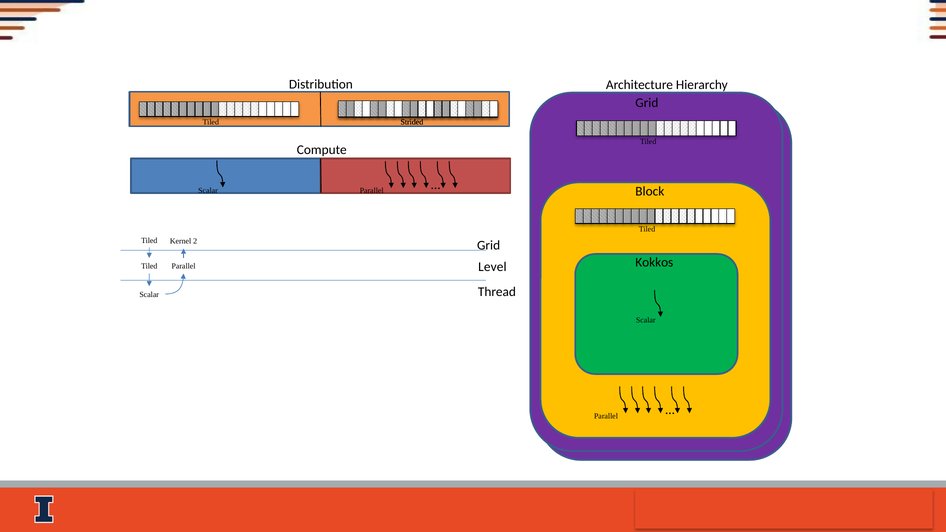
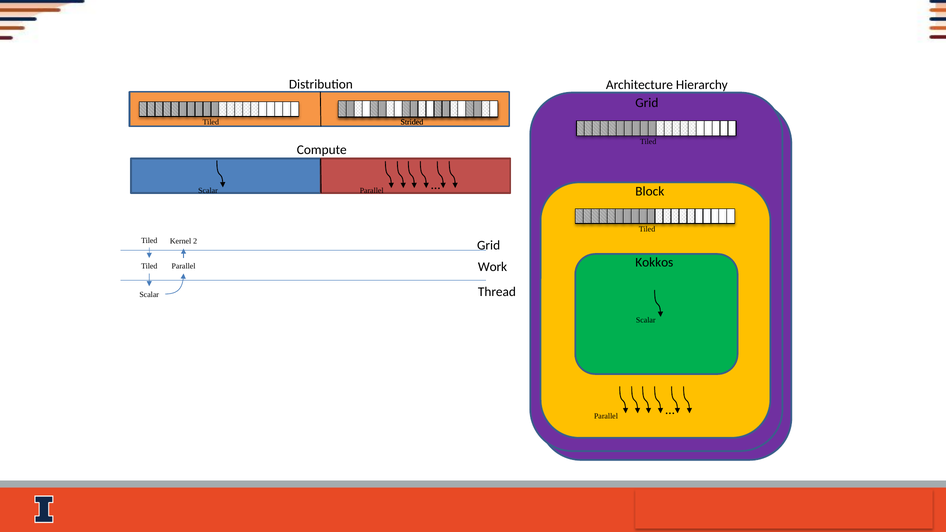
Level: Level -> Work
